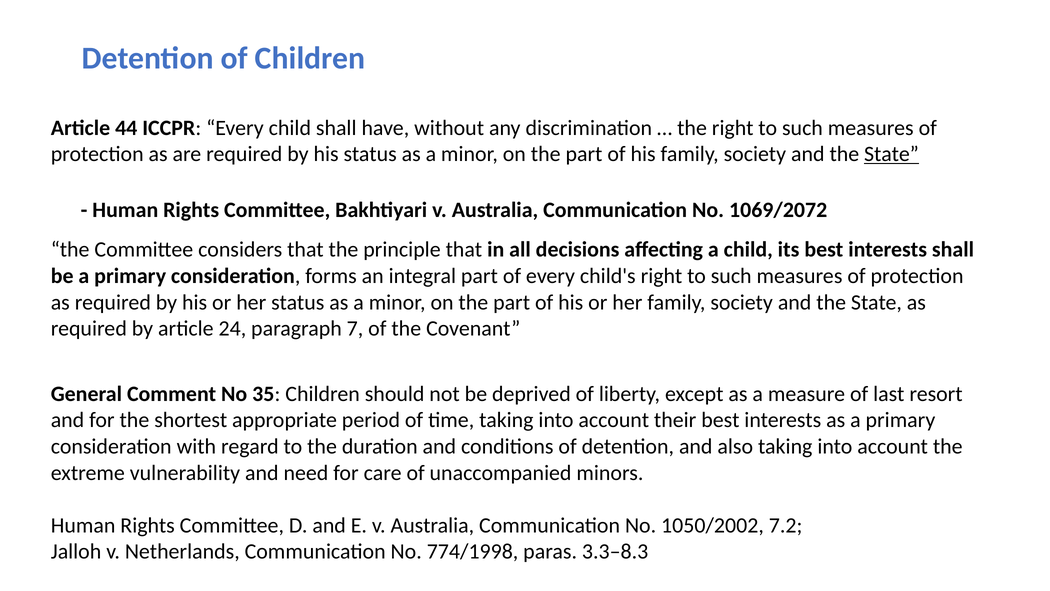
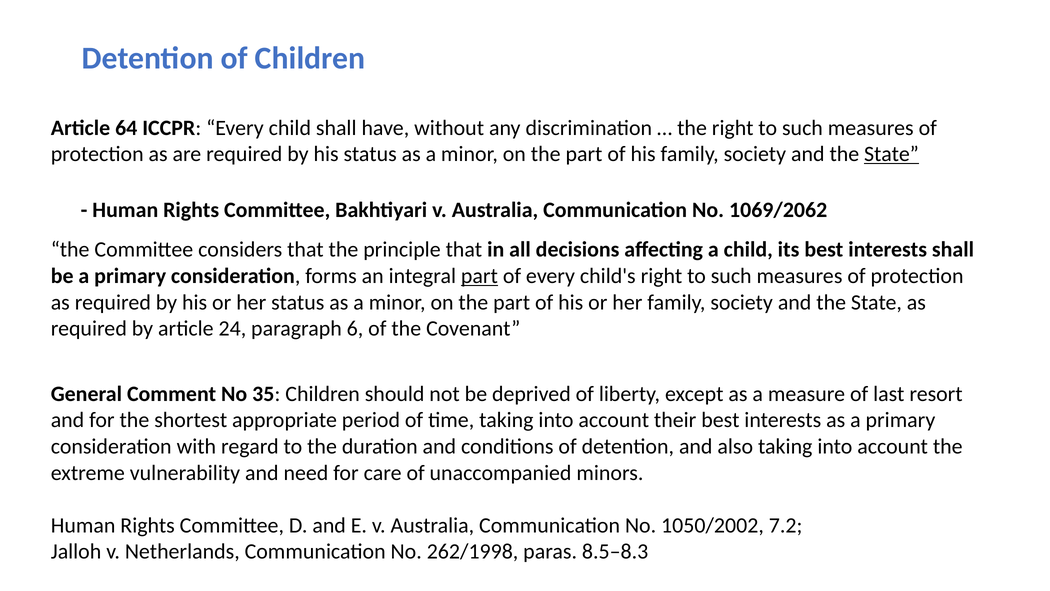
44: 44 -> 64
1069/2072: 1069/2072 -> 1069/2062
part at (479, 276) underline: none -> present
7: 7 -> 6
774/1998: 774/1998 -> 262/1998
3.3–8.3: 3.3–8.3 -> 8.5–8.3
